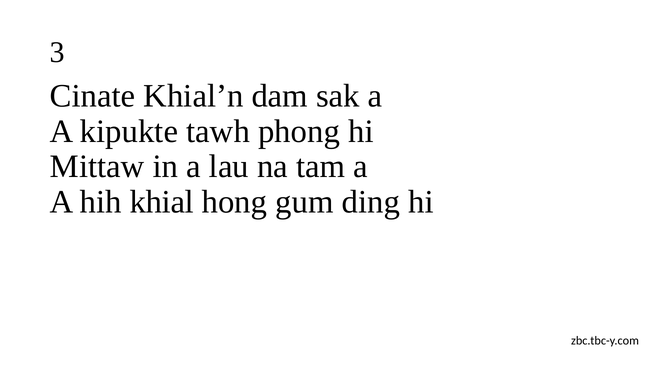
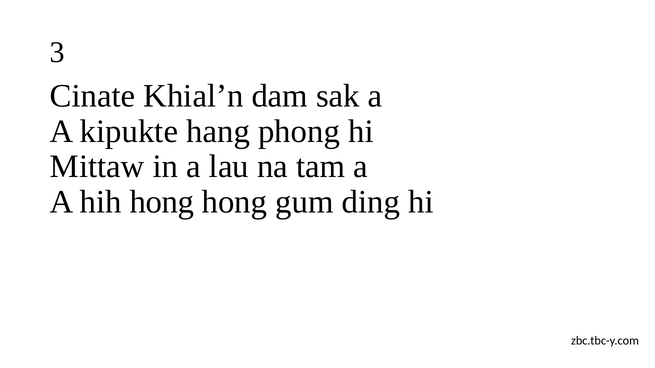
tawh: tawh -> hang
hih khial: khial -> hong
